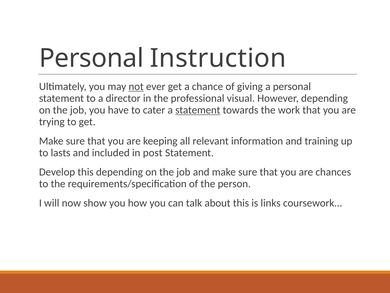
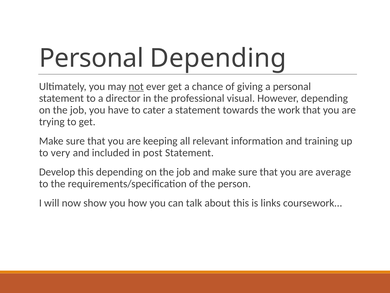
Personal Instruction: Instruction -> Depending
statement at (198, 110) underline: present -> none
lasts: lasts -> very
chances: chances -> average
